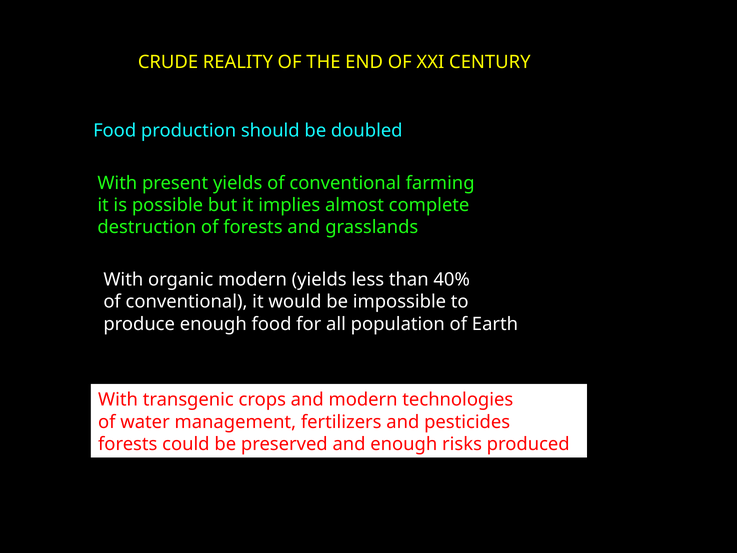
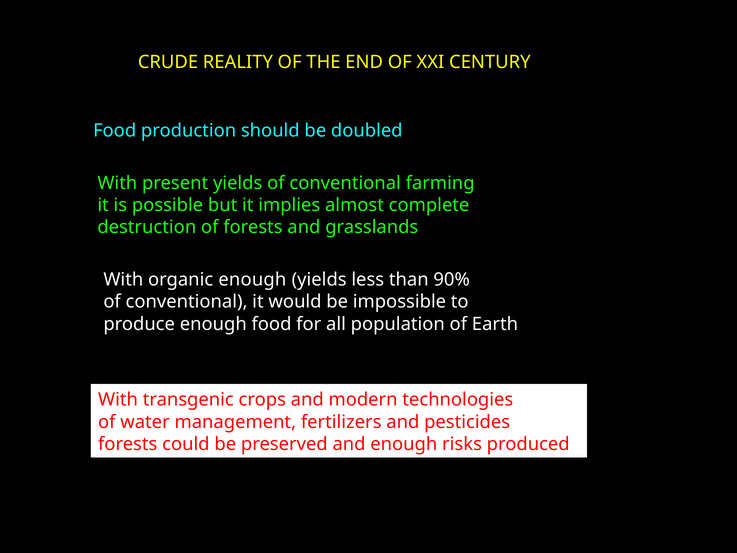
organic modern: modern -> enough
40%: 40% -> 90%
